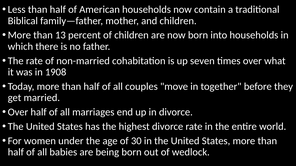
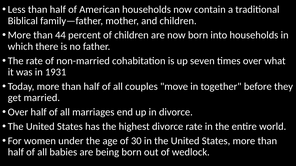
13: 13 -> 44
1908: 1908 -> 1931
